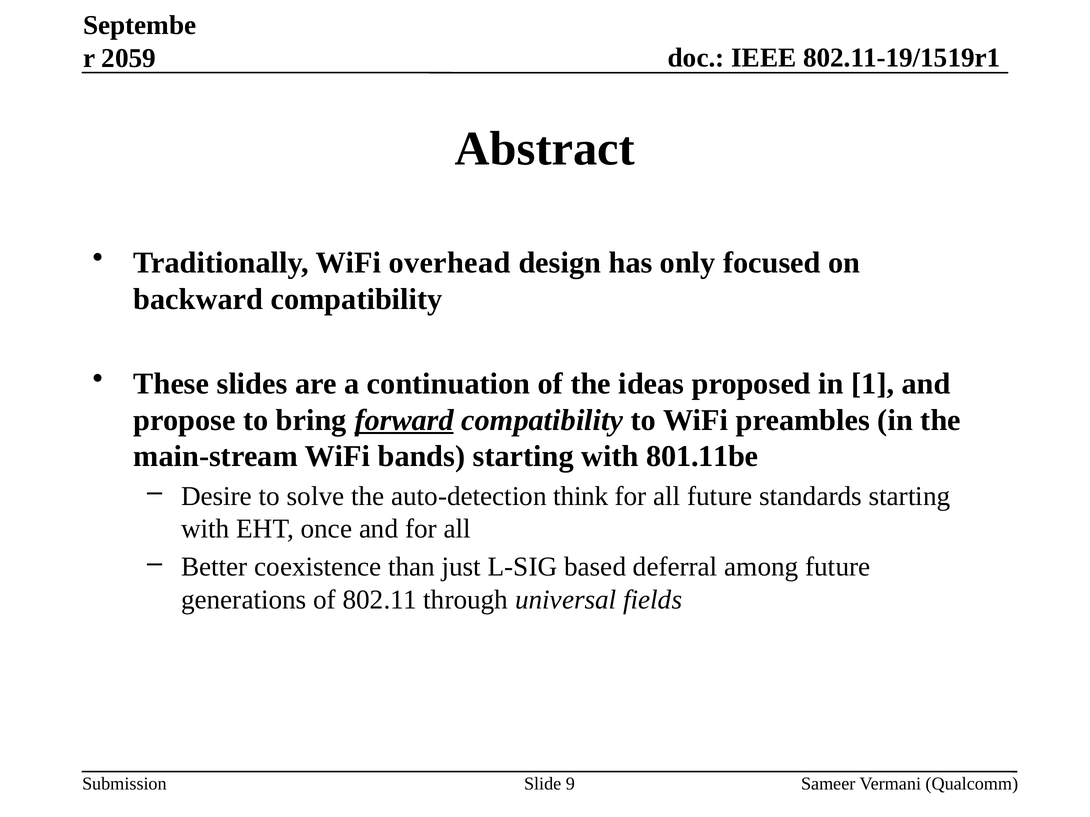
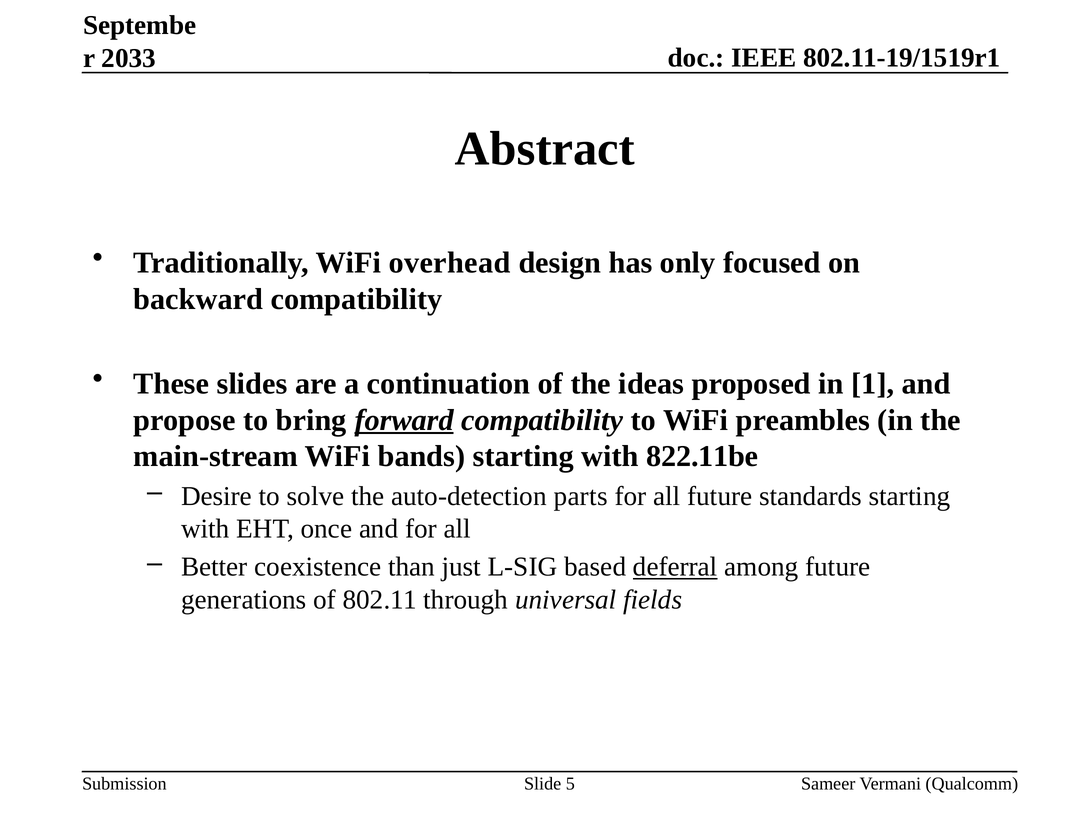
2059: 2059 -> 2033
801.11be: 801.11be -> 822.11be
think: think -> parts
deferral underline: none -> present
9: 9 -> 5
